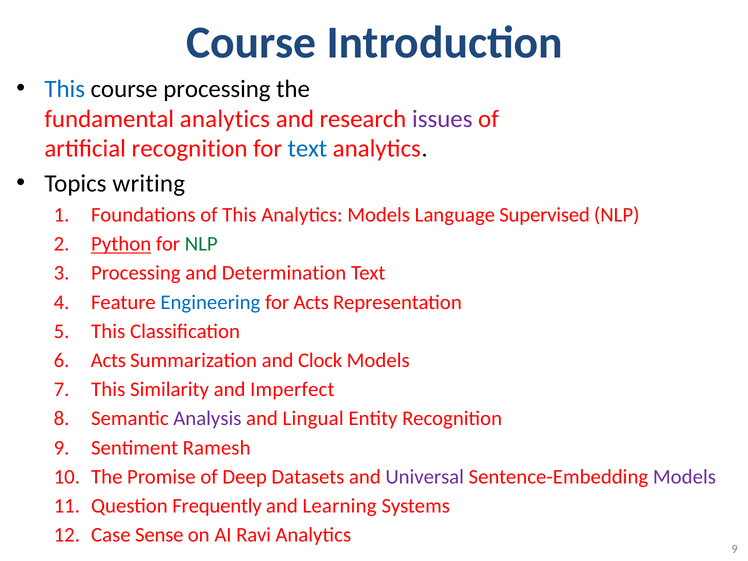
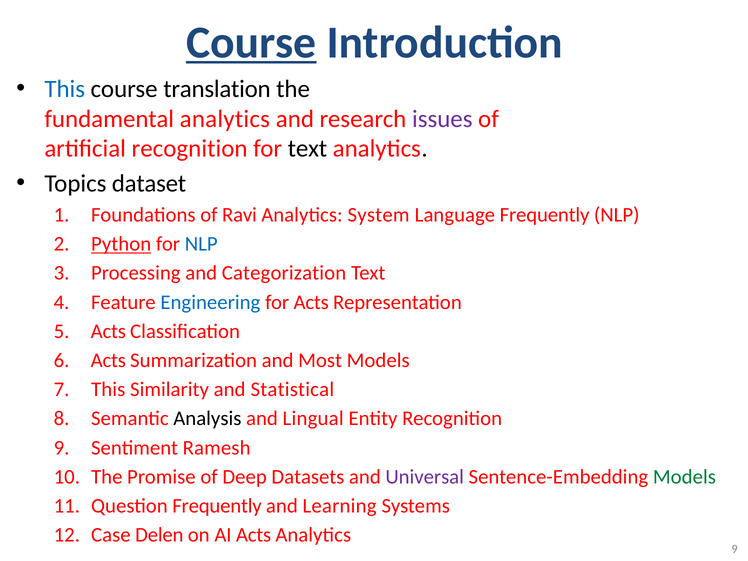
Course at (251, 43) underline: none -> present
course processing: processing -> translation
text at (307, 149) colour: blue -> black
writing: writing -> dataset
of This: This -> Ravi
Analytics Models: Models -> System
Language Supervised: Supervised -> Frequently
NLP at (201, 244) colour: green -> blue
Determination: Determination -> Categorization
This at (108, 331): This -> Acts
Clock: Clock -> Most
Imperfect: Imperfect -> Statistical
Analysis colour: purple -> black
Models at (684, 477) colour: purple -> green
Sense: Sense -> Delen
AI Ravi: Ravi -> Acts
